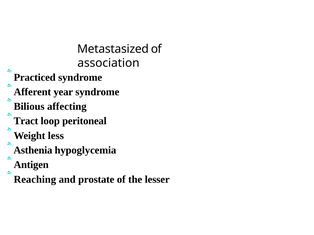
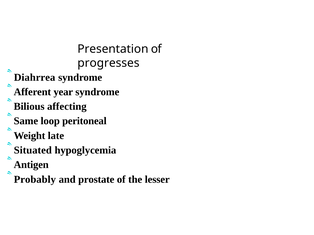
Metastasized: Metastasized -> Presentation
association: association -> progresses
Practiced: Practiced -> Diahrrea
Tract: Tract -> Same
less: less -> late
Asthenia: Asthenia -> Situated
Reaching: Reaching -> Probably
